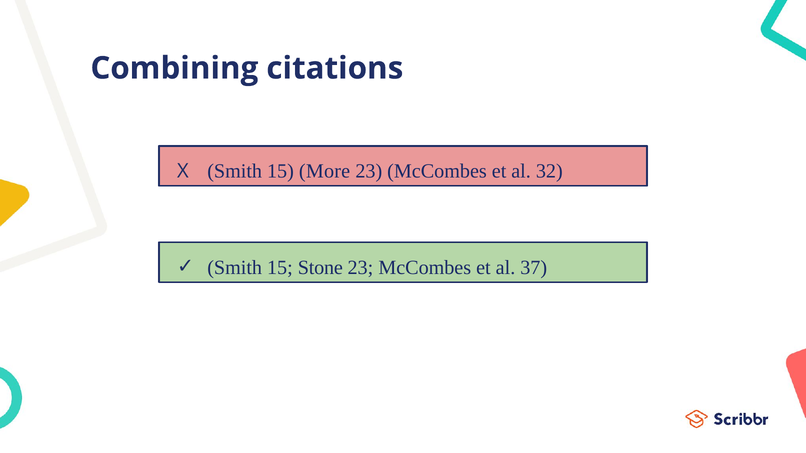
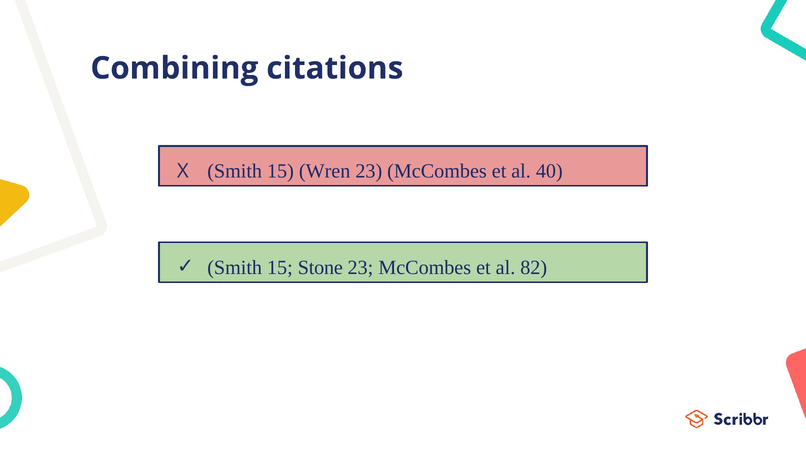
More: More -> Wren
32: 32 -> 40
37: 37 -> 82
